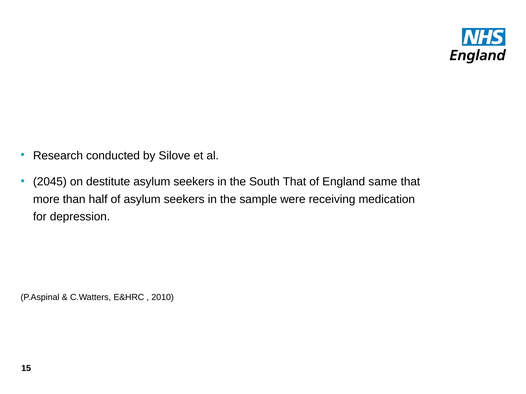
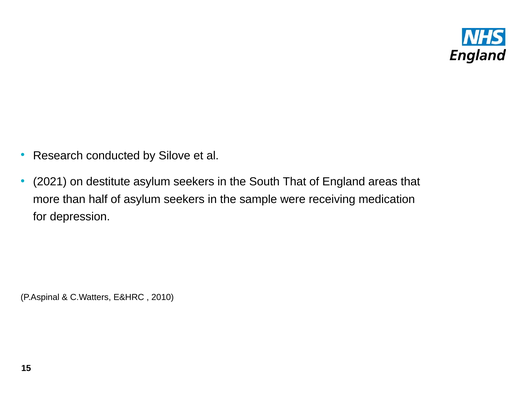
2045: 2045 -> 2021
same: same -> areas
